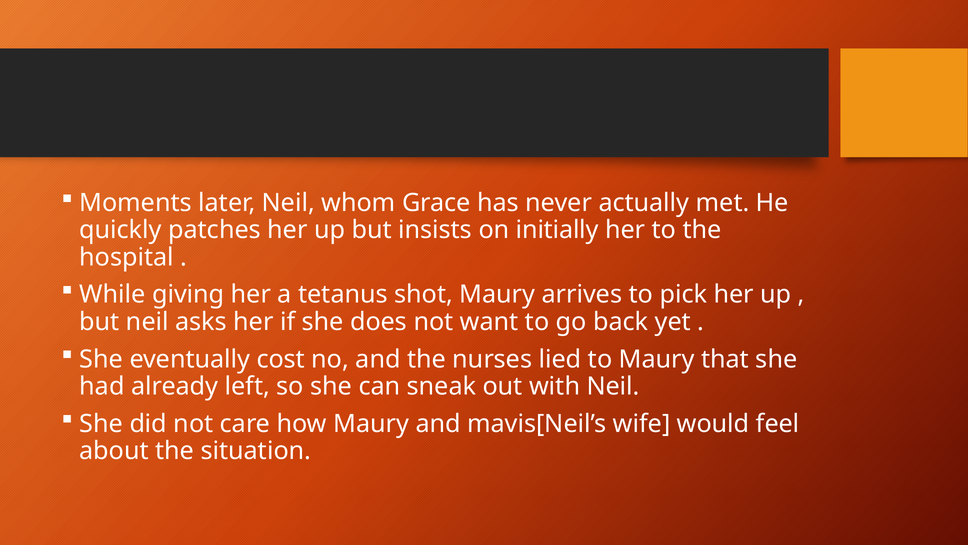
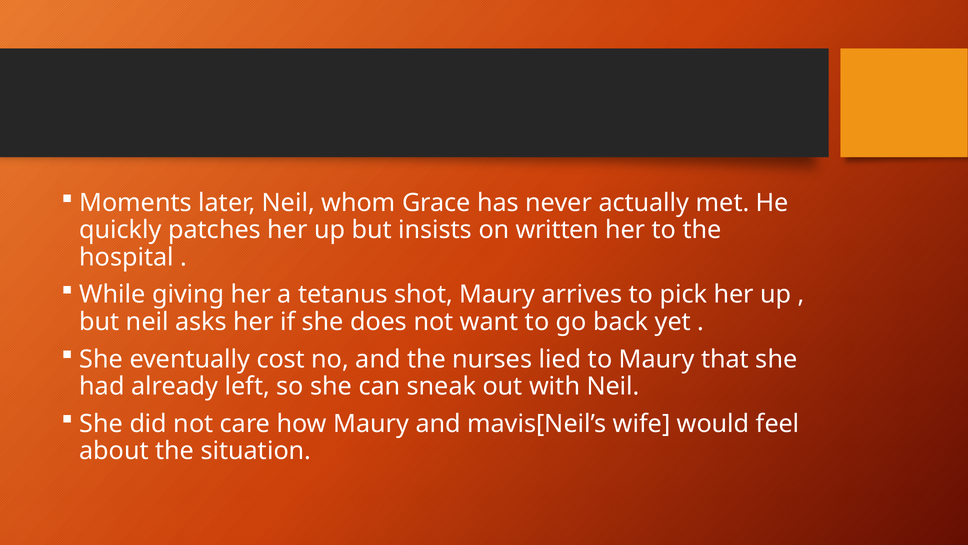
initially: initially -> written
